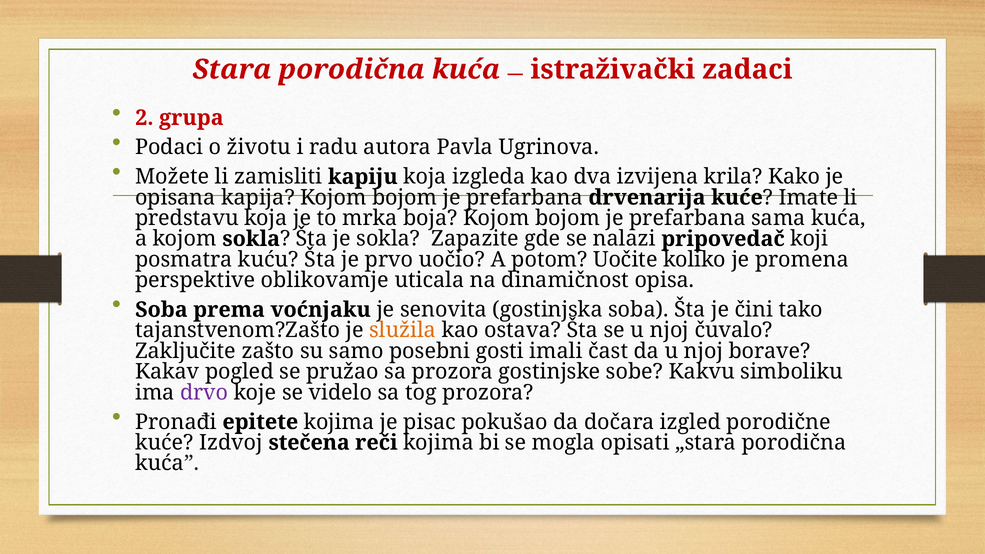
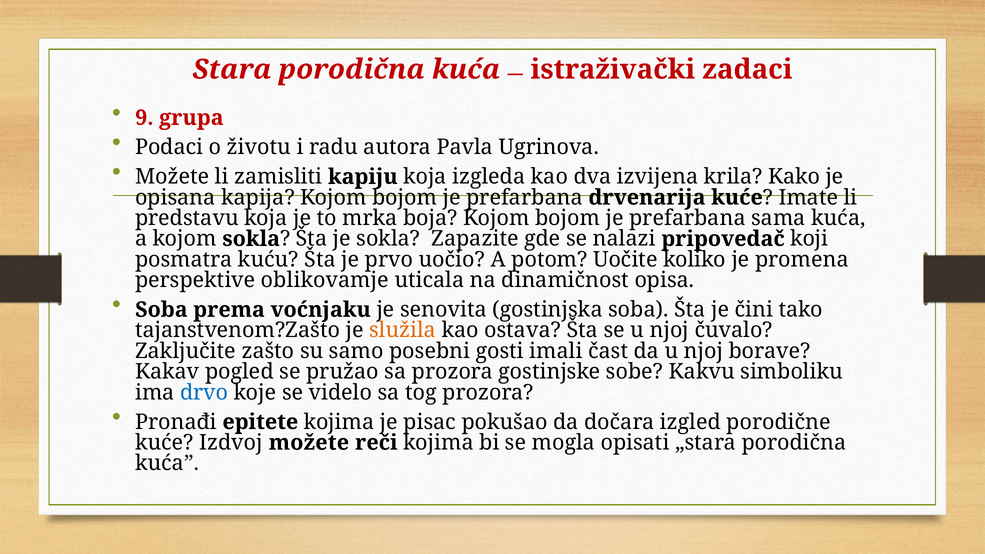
2: 2 -> 9
drvo colour: purple -> blue
Izdvoj stečena: stečena -> možete
